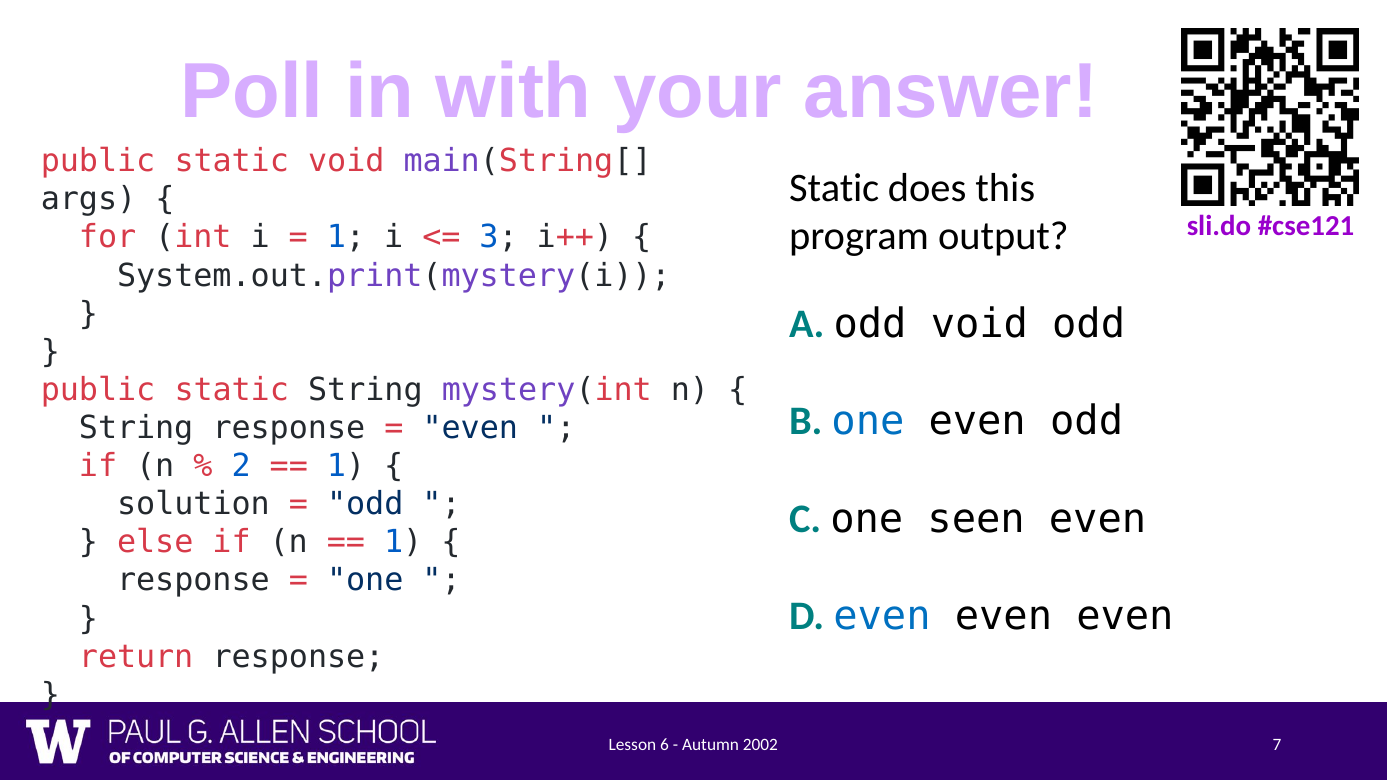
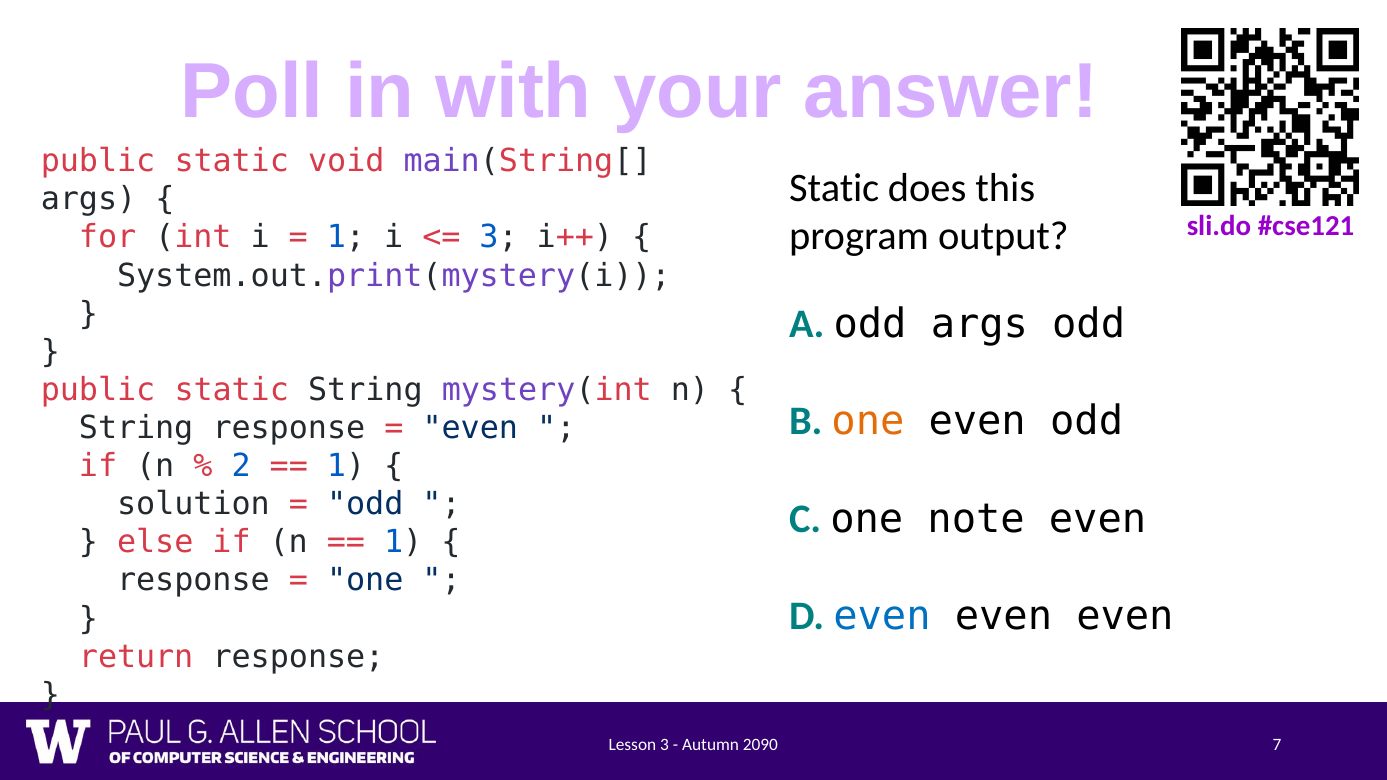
odd void: void -> args
one at (868, 422) colour: blue -> orange
seen: seen -> note
Lesson 6: 6 -> 3
2002: 2002 -> 2090
